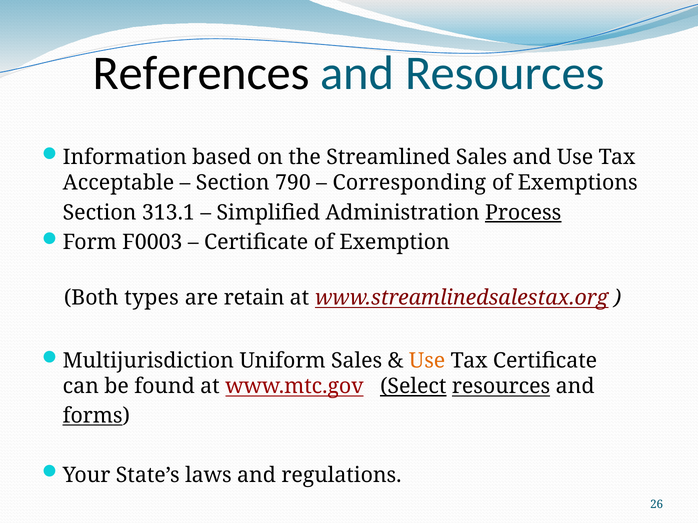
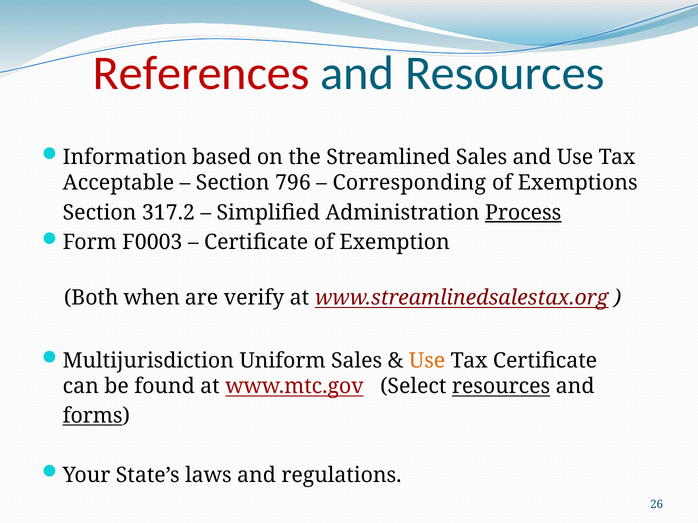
References colour: black -> red
790: 790 -> 796
313.1: 313.1 -> 317.2
types: types -> when
retain: retain -> verify
Select underline: present -> none
